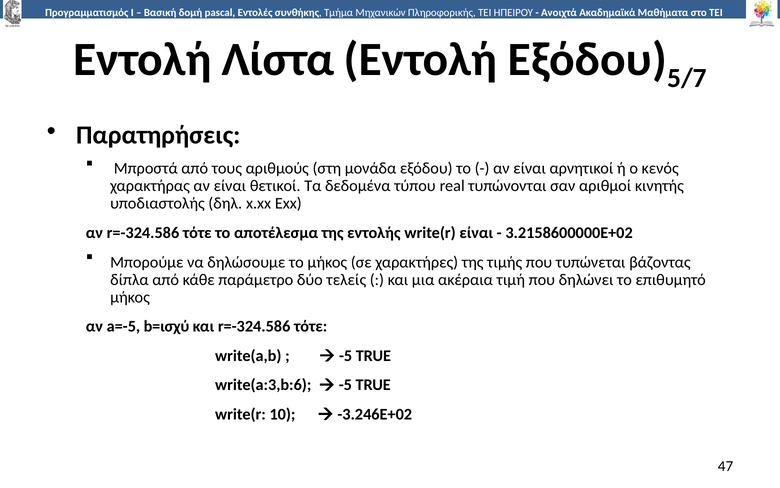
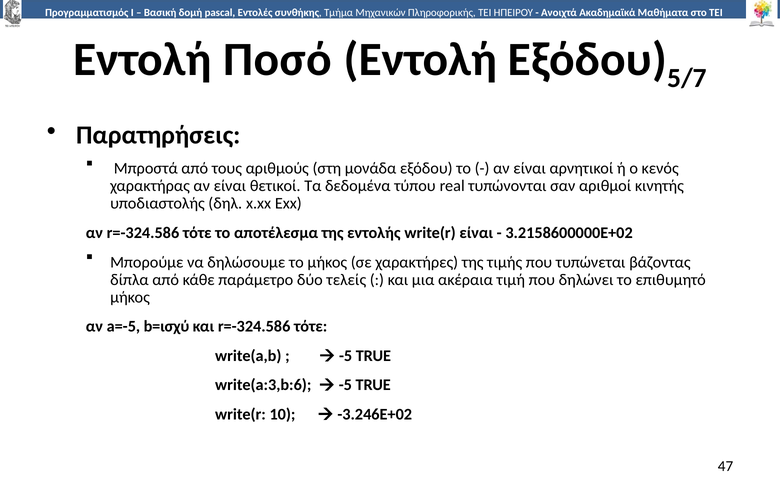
Λίστα: Λίστα -> Ποσό
